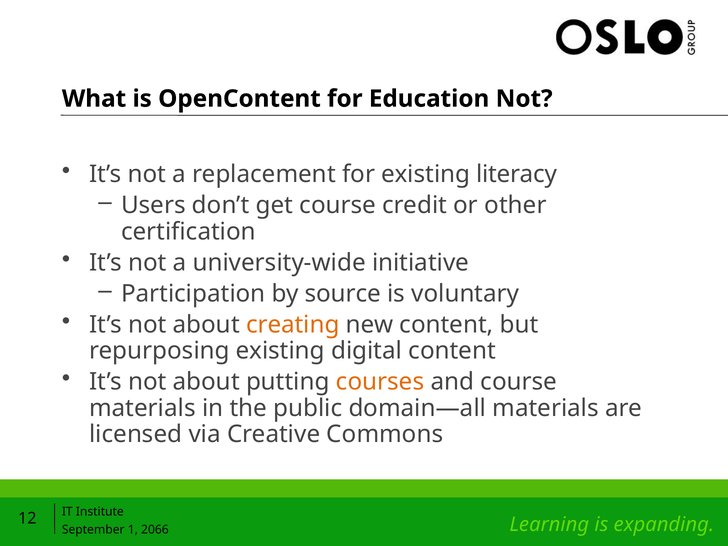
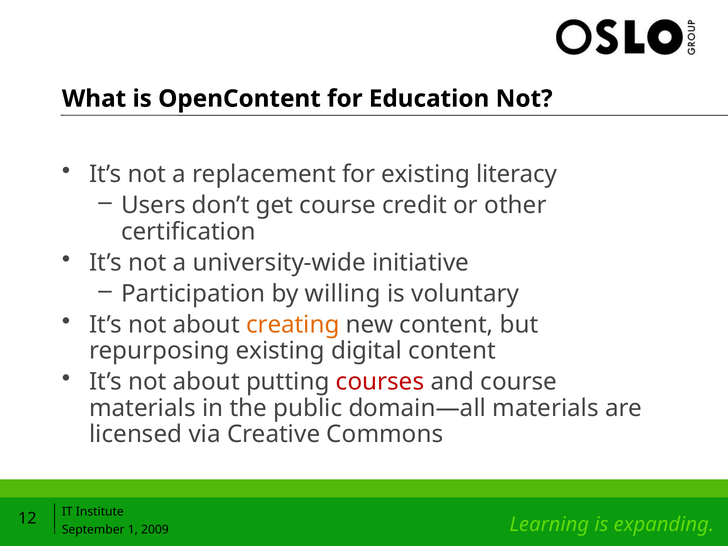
source: source -> willing
courses colour: orange -> red
2066: 2066 -> 2009
